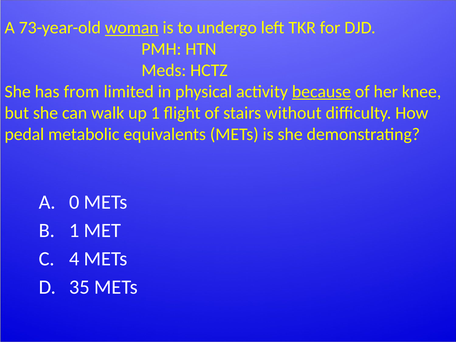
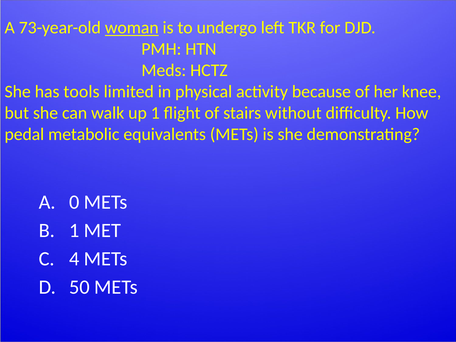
from: from -> tools
because underline: present -> none
35: 35 -> 50
